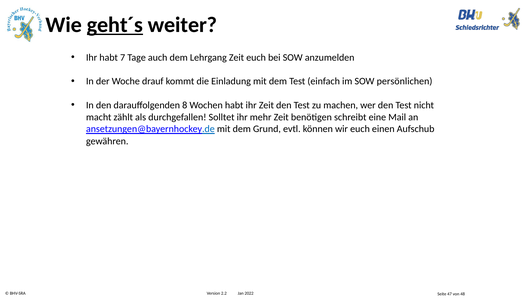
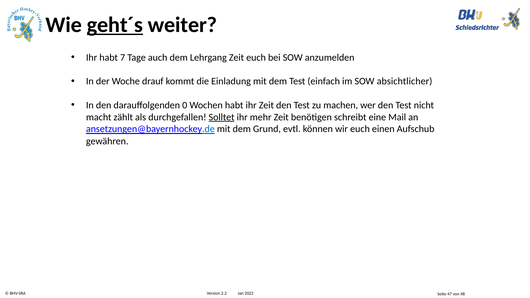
persönlichen: persönlichen -> absichtlicher
8: 8 -> 0
Solltet underline: none -> present
